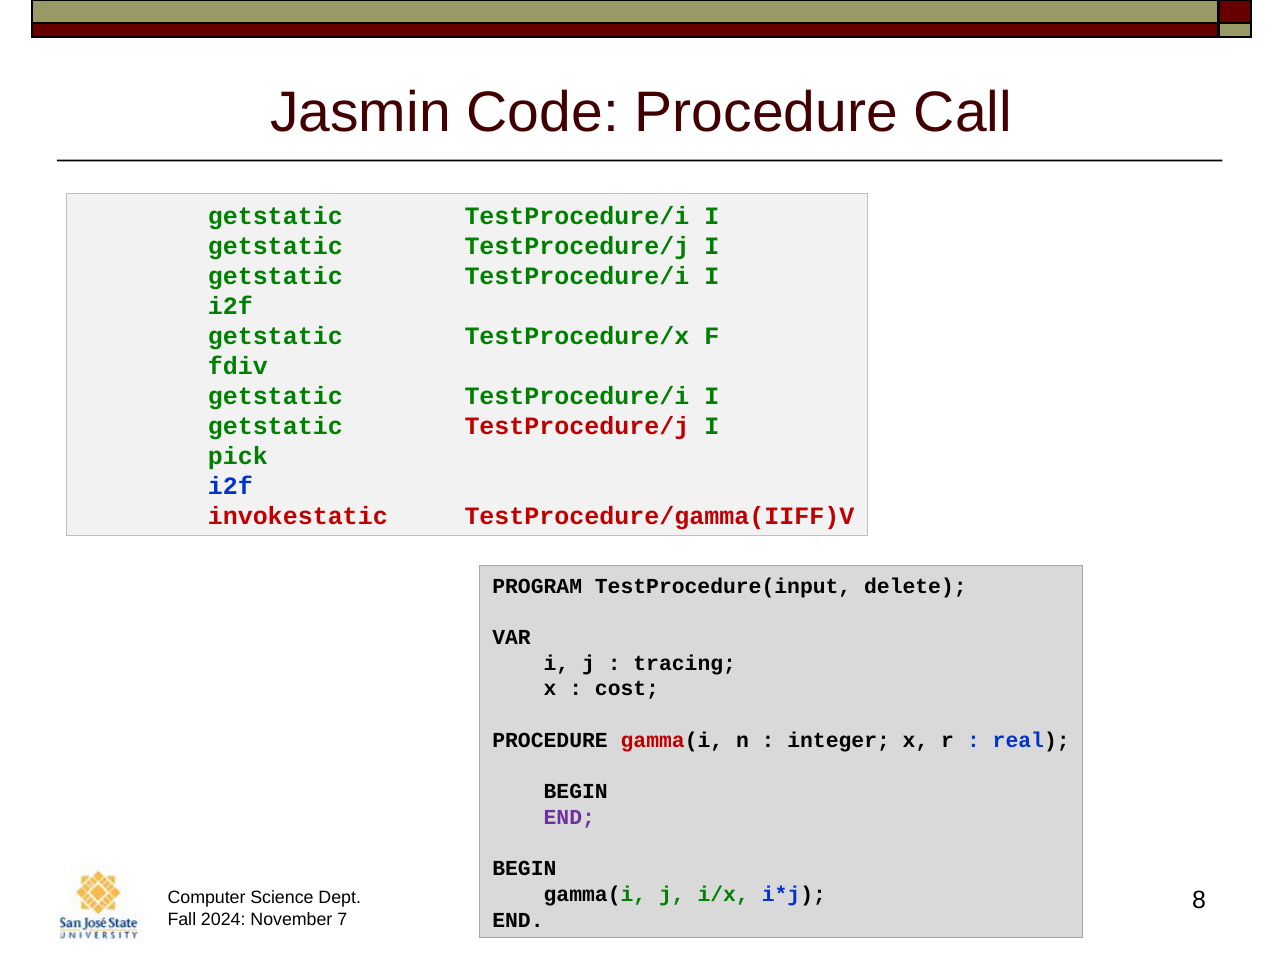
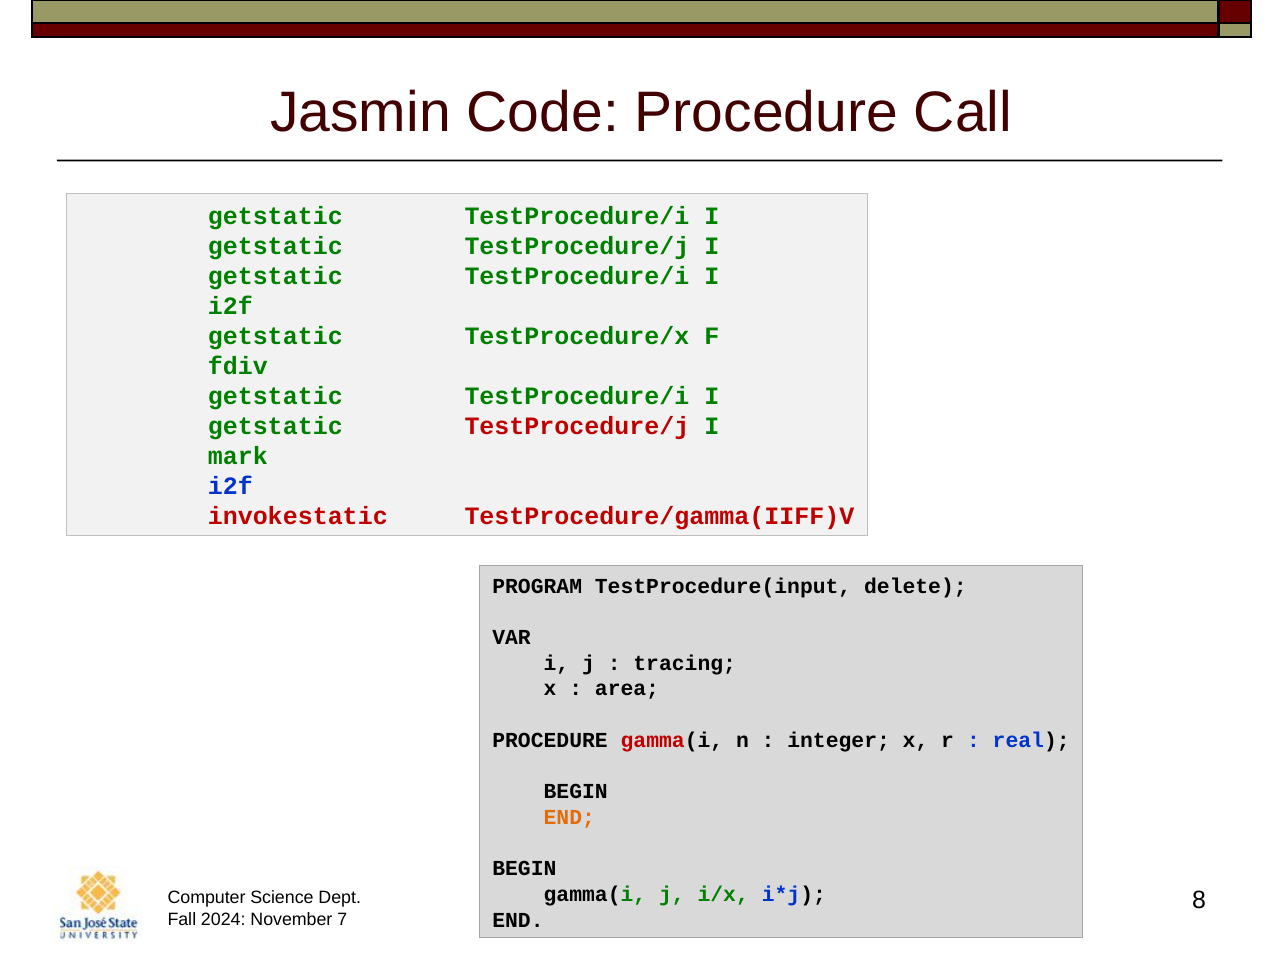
pick: pick -> mark
cost: cost -> area
END at (569, 817) colour: purple -> orange
